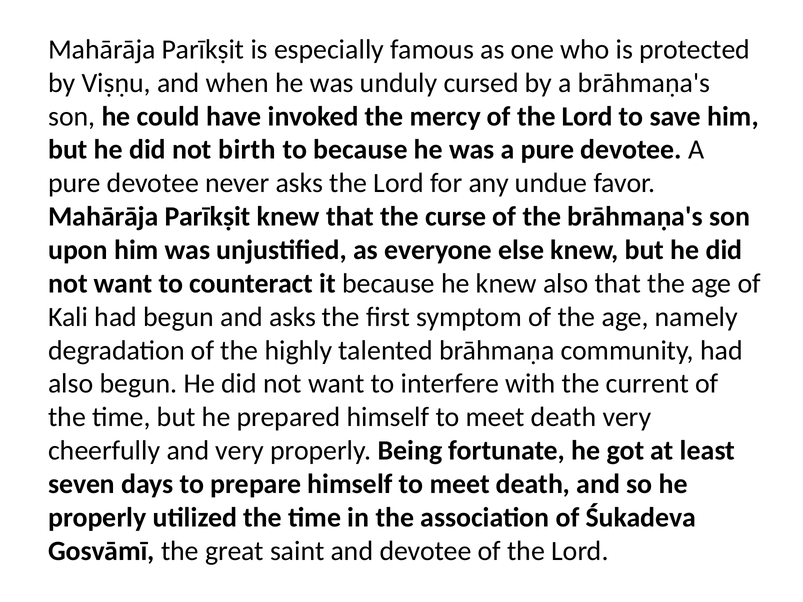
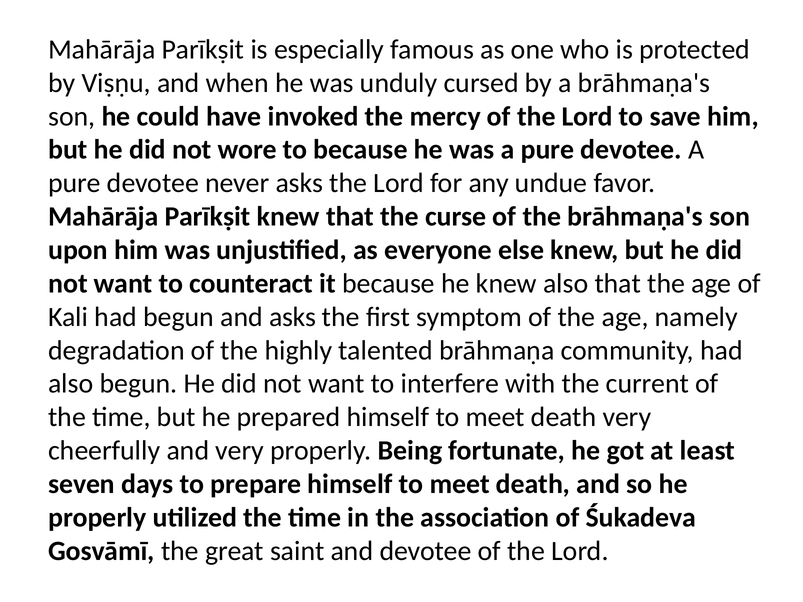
birth: birth -> wore
